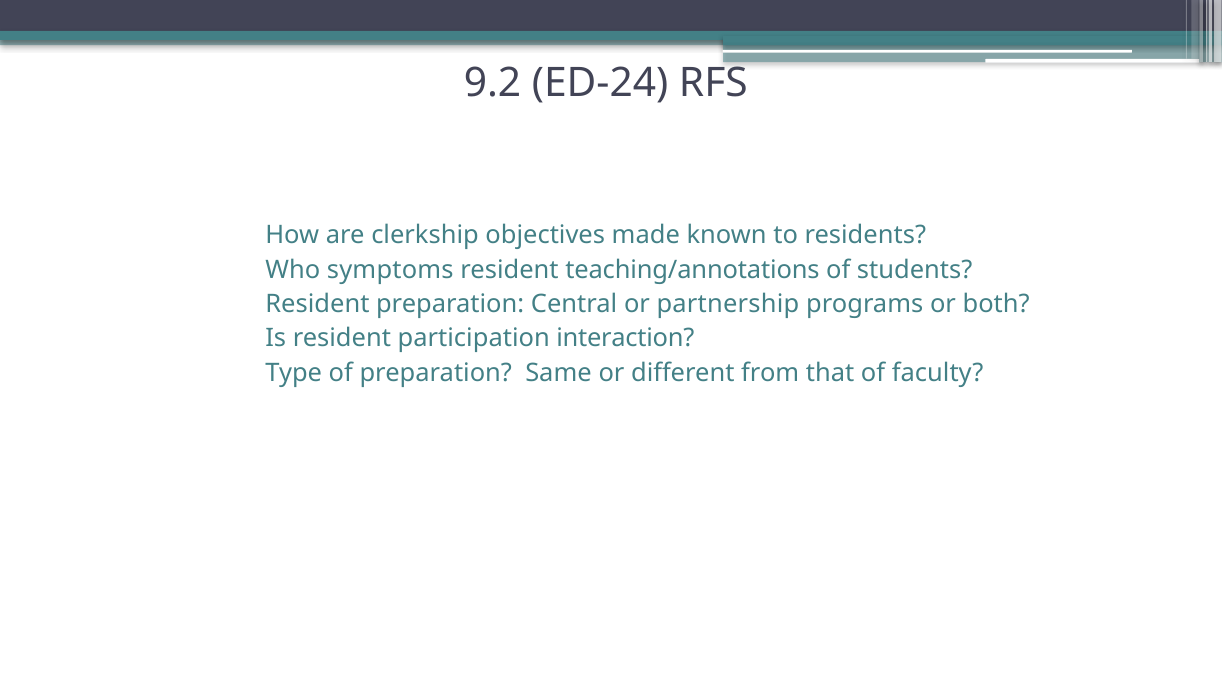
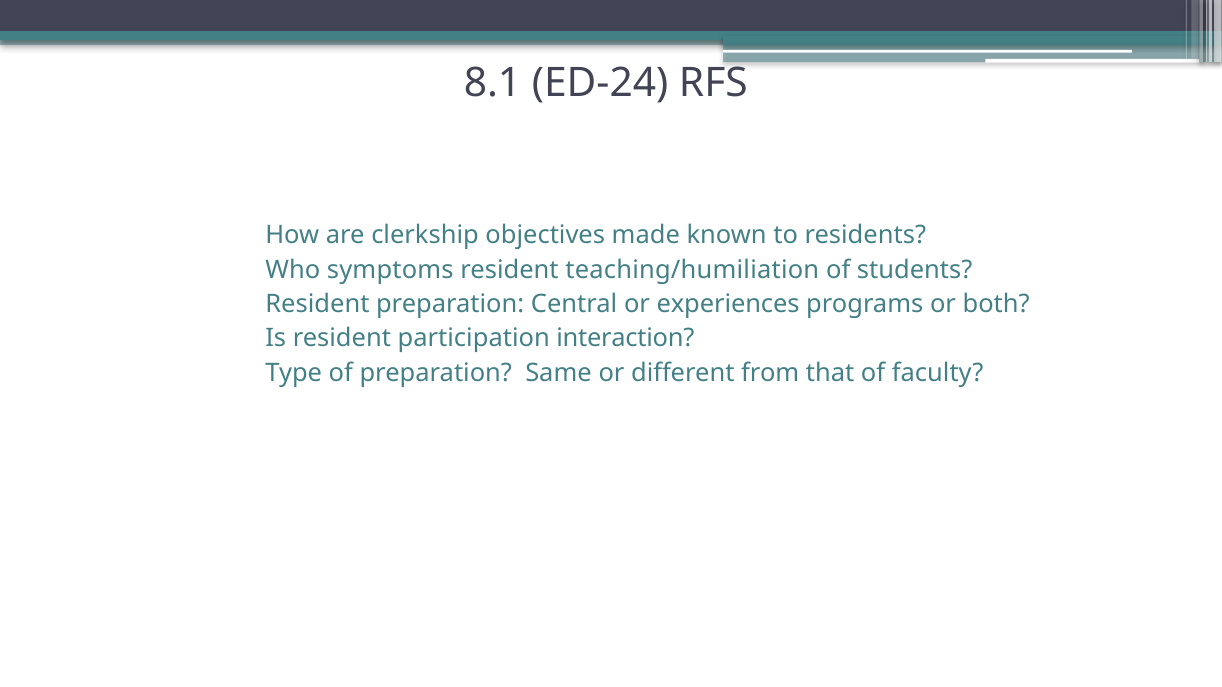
9.2: 9.2 -> 8.1
teaching/annotations: teaching/annotations -> teaching/humiliation
partnership: partnership -> experiences
